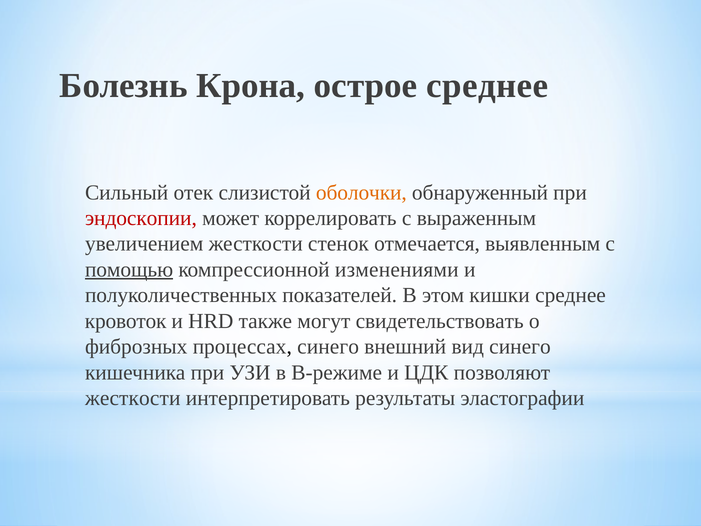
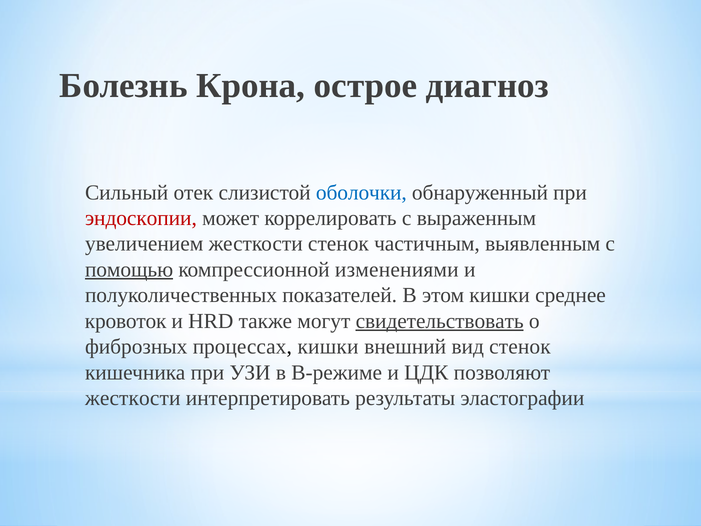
острое среднее: среднее -> диагноз
оболочки colour: orange -> blue
отмечается: отмечается -> частичным
свидетельствовать underline: none -> present
процессах синего: синего -> кишки
вид синего: синего -> стенок
